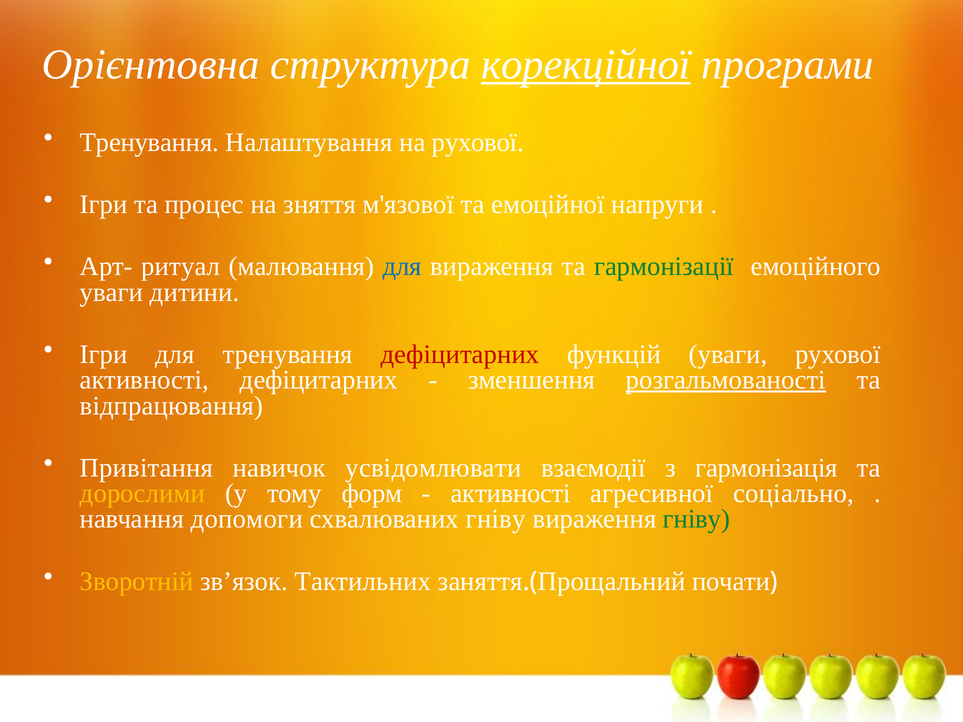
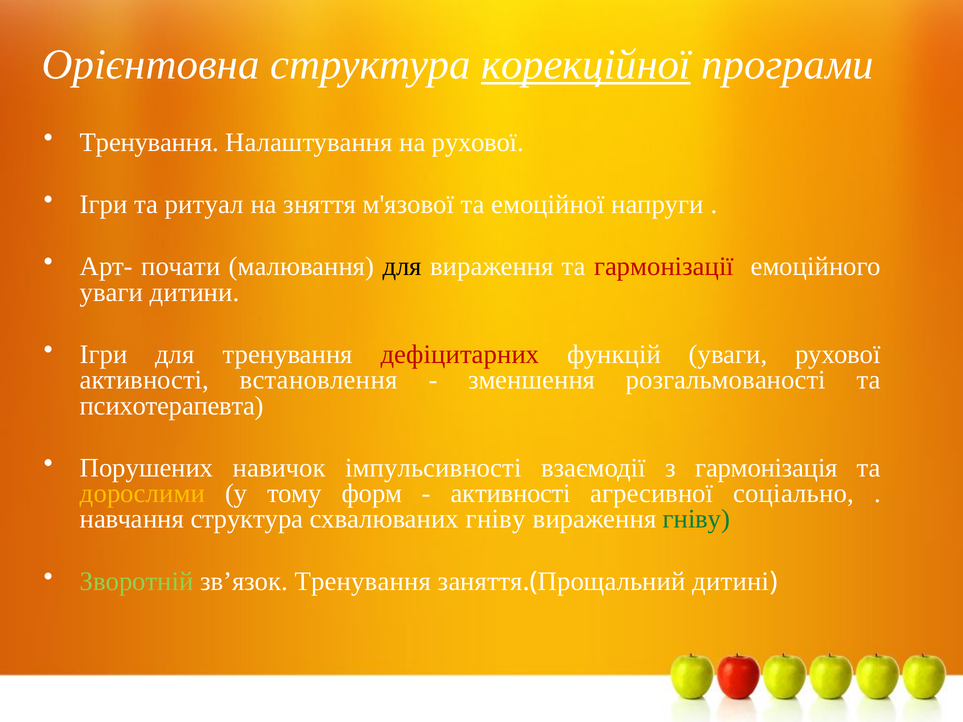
процес: процес -> ритуал
ритуал: ритуал -> почати
для at (402, 267) colour: blue -> black
гармонізації colour: green -> red
активності дефіцитарних: дефіцитарних -> встановлення
розгальмованості underline: present -> none
відпрацювання: відпрацювання -> психотерапевта
Привітання: Привітання -> Порушених
усвідомлювати: усвідомлювати -> імпульсивності
навчання допомоги: допомоги -> структура
Зворотній colour: yellow -> light green
зв’язок Тактильних: Тактильних -> Тренування
почати: почати -> дитині
